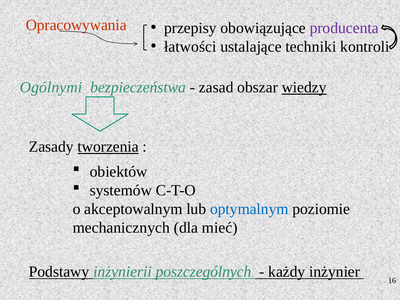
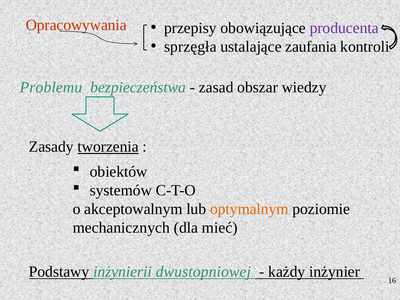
łatwości: łatwości -> sprzęgła
techniki: techniki -> zaufania
Ogólnymi: Ogólnymi -> Problemu
wiedzy underline: present -> none
optymalnym colour: blue -> orange
poszczególnych: poszczególnych -> dwustopniowej
